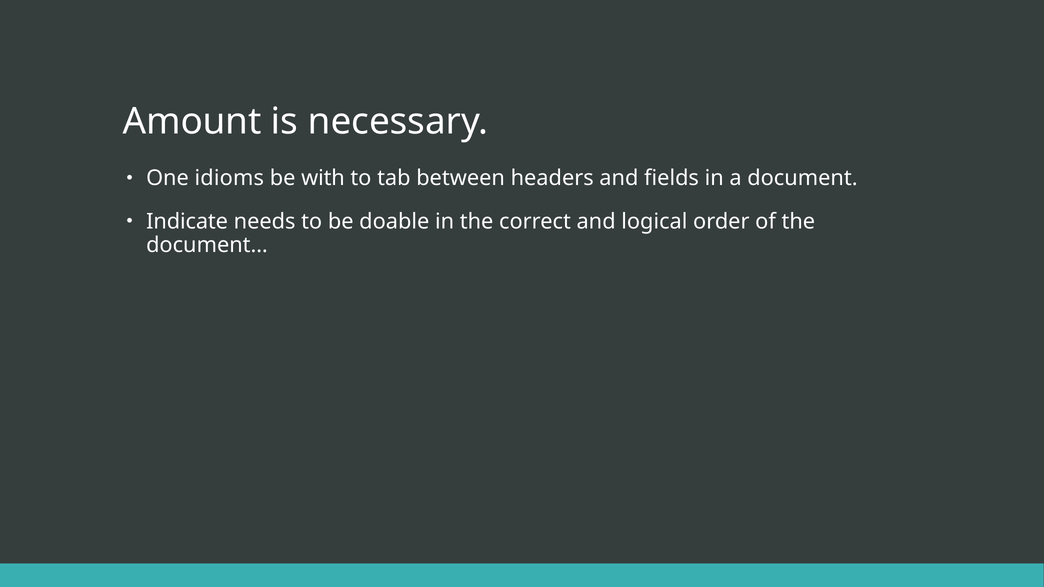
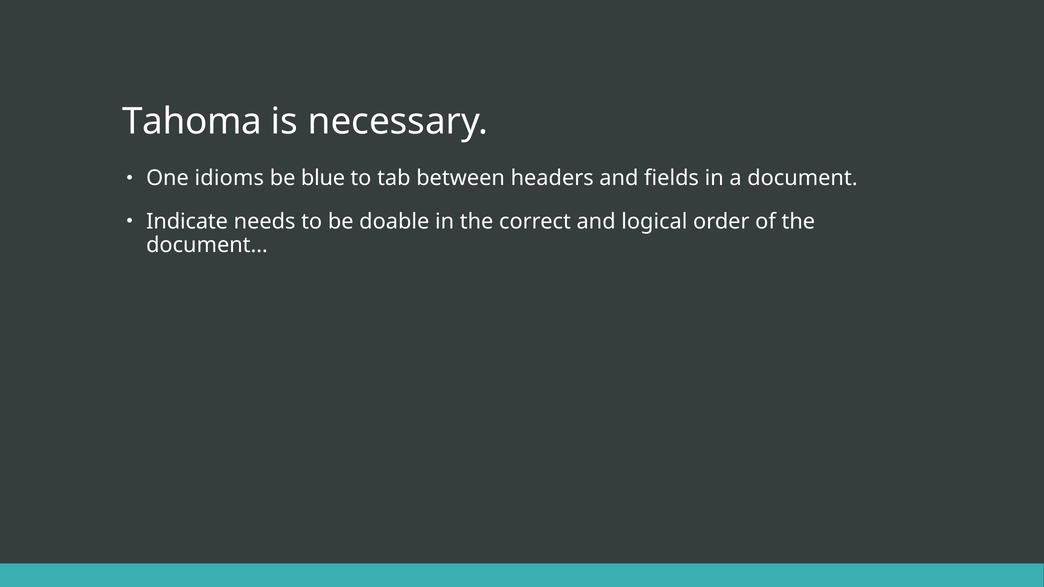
Amount: Amount -> Tahoma
with: with -> blue
